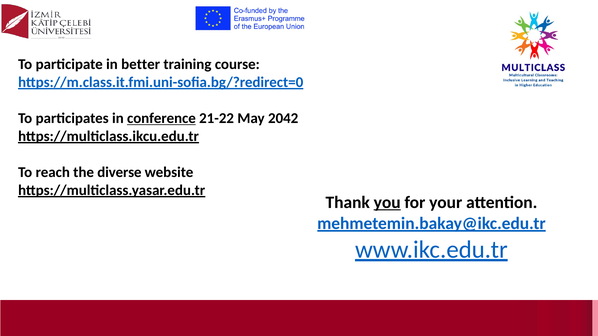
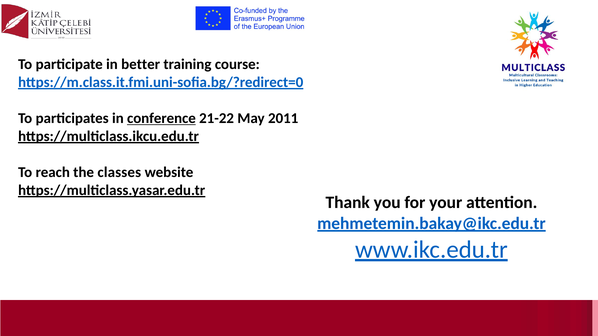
2042: 2042 -> 2011
diverse: diverse -> classes
you underline: present -> none
